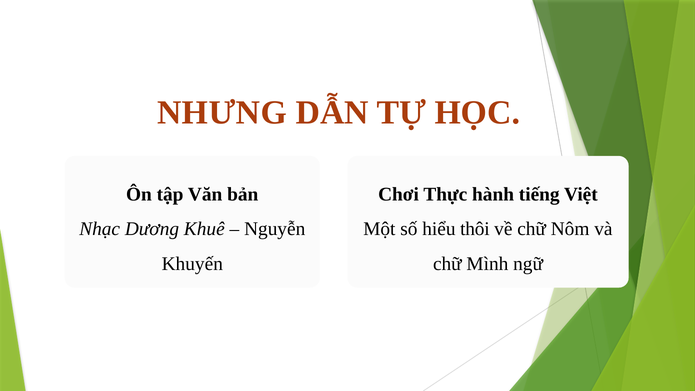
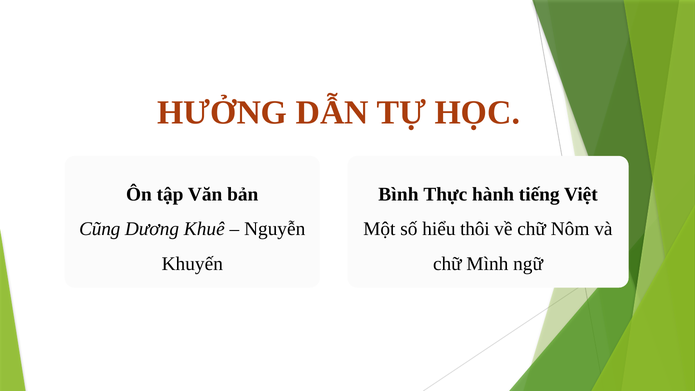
NHƯNG: NHƯNG -> HƯỞNG
Chơi: Chơi -> Bình
Nhạc: Nhạc -> Cũng
